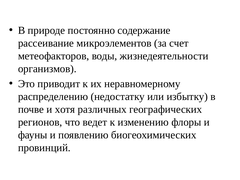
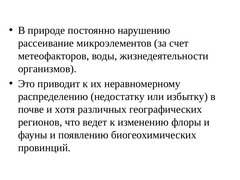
содержание: содержание -> нарушению
